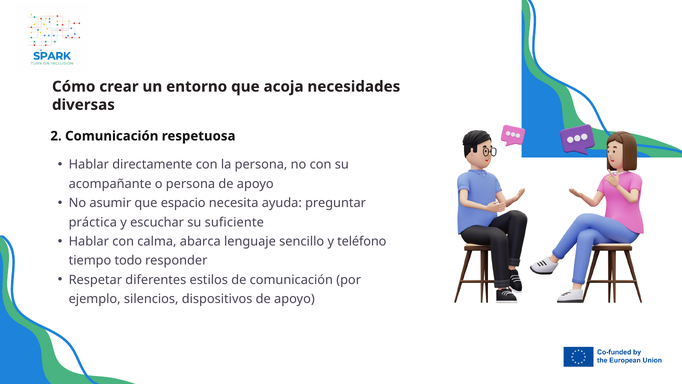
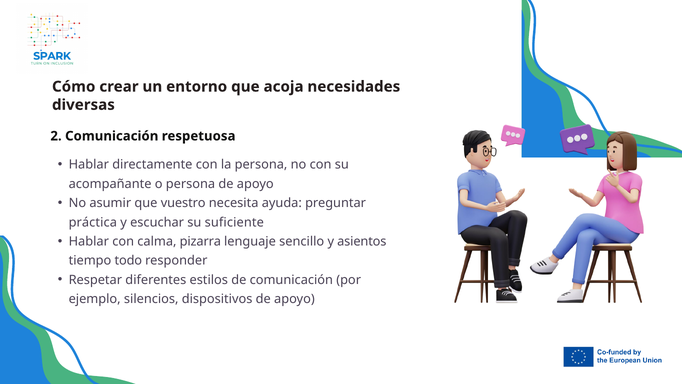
espacio: espacio -> vuestro
abarca: abarca -> pizarra
teléfono: teléfono -> asientos
